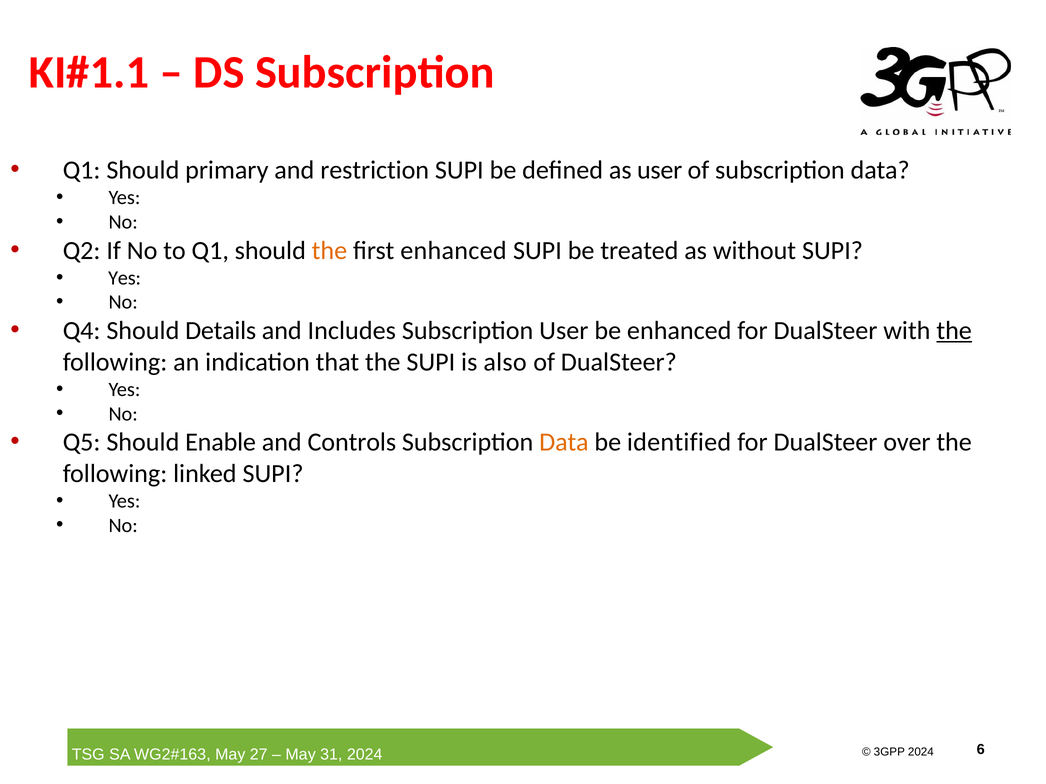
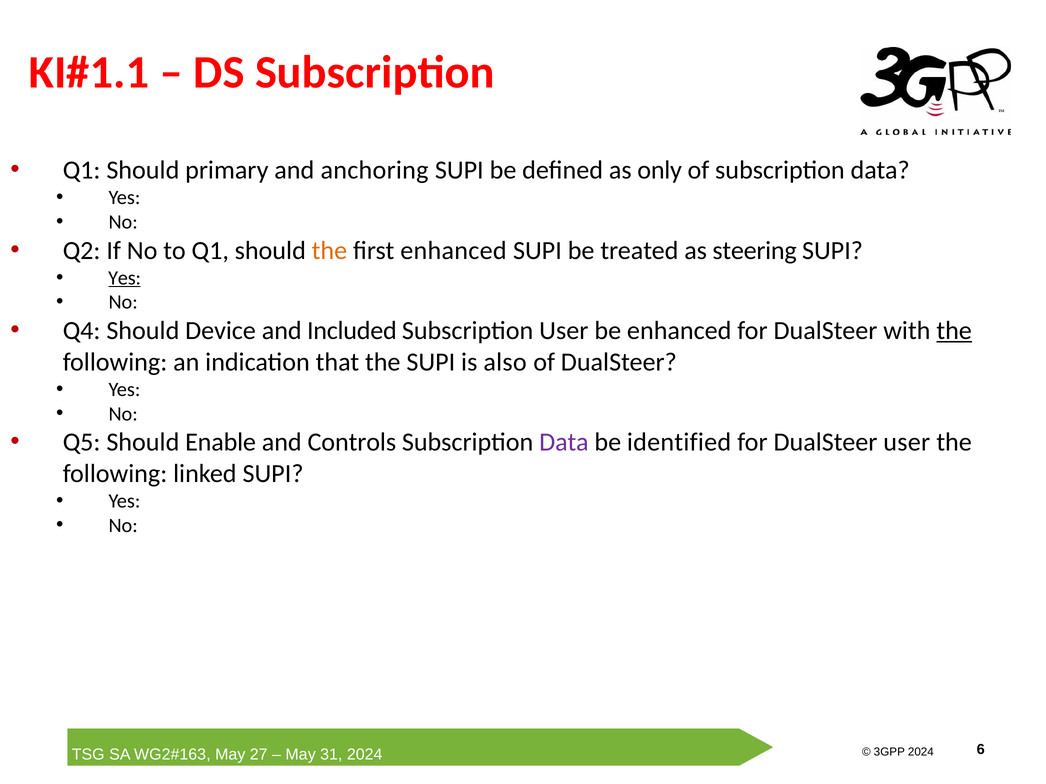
restriction: restriction -> anchoring
as user: user -> only
without: without -> steering
Yes at (125, 278) underline: none -> present
Details: Details -> Device
Includes: Includes -> Included
Data at (564, 442) colour: orange -> purple
DualSteer over: over -> user
